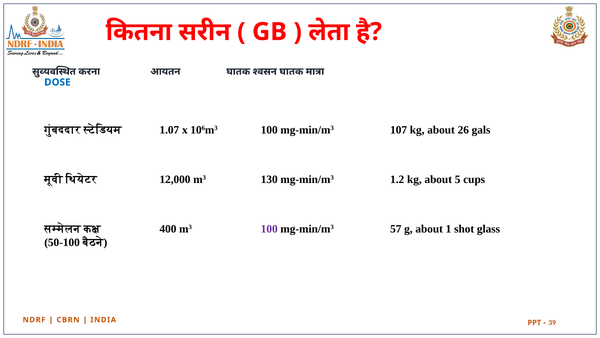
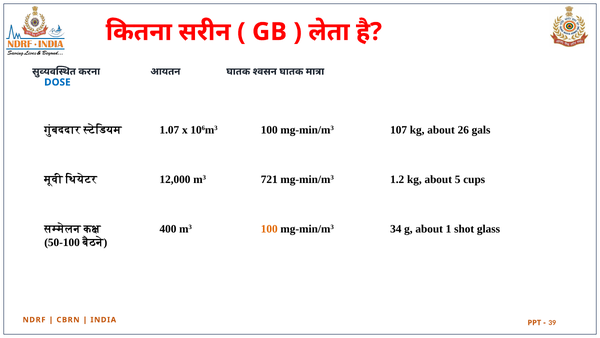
130: 130 -> 721
100 at (269, 229) colour: purple -> orange
57: 57 -> 34
